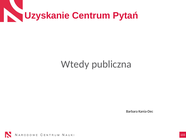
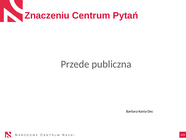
Uzyskanie: Uzyskanie -> Znaczeniu
Wtedy: Wtedy -> Przede
